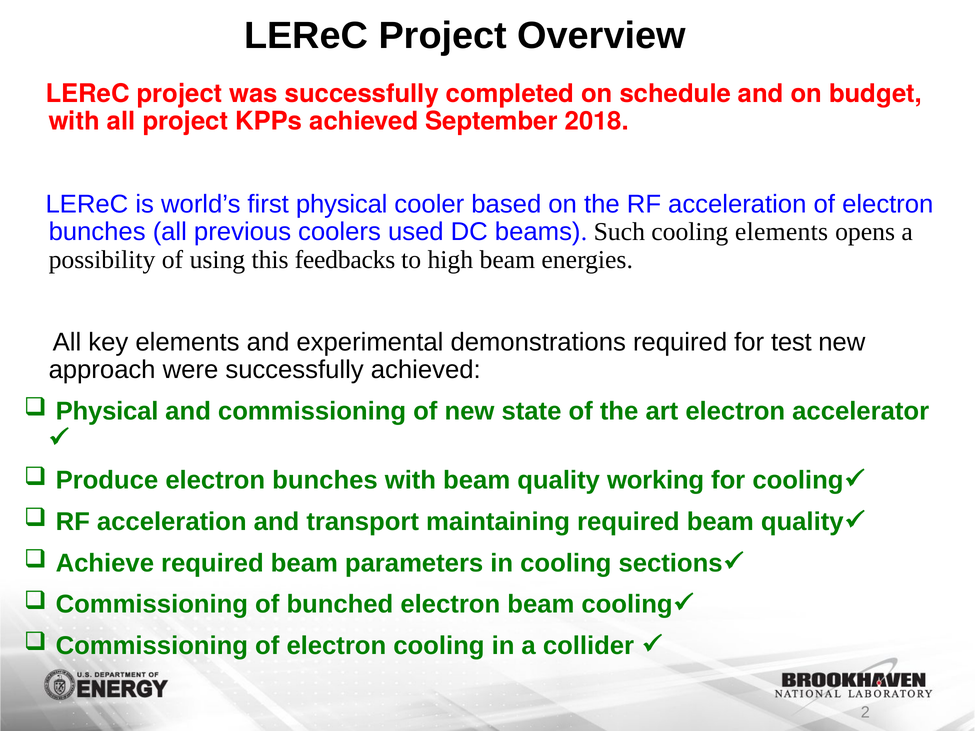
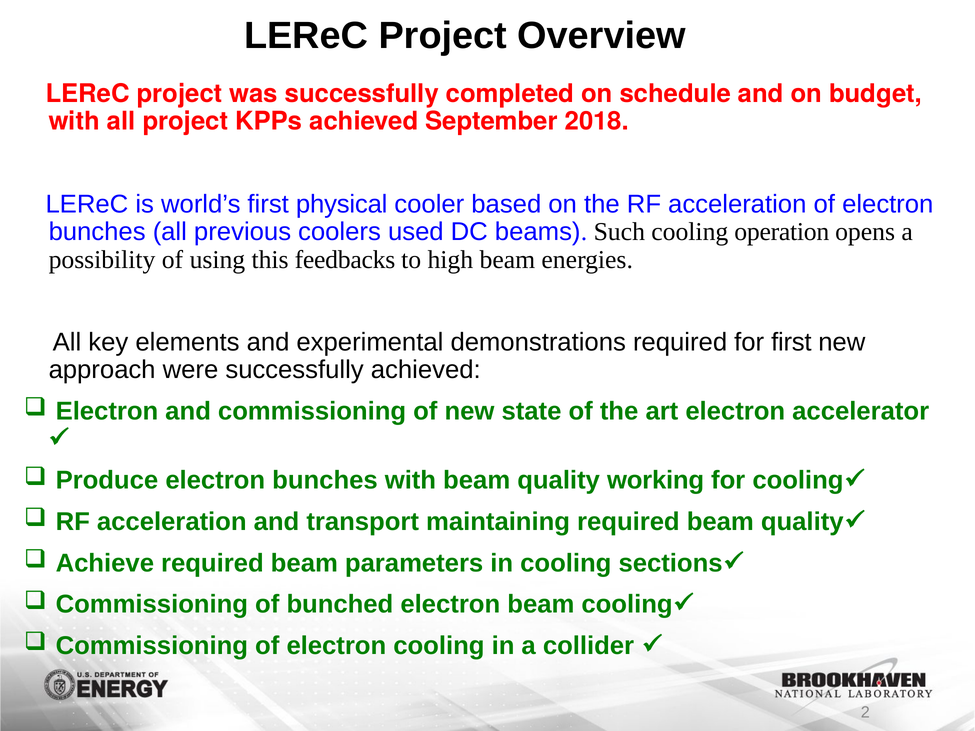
cooling elements: elements -> operation
for test: test -> first
Physical at (107, 411): Physical -> Electron
